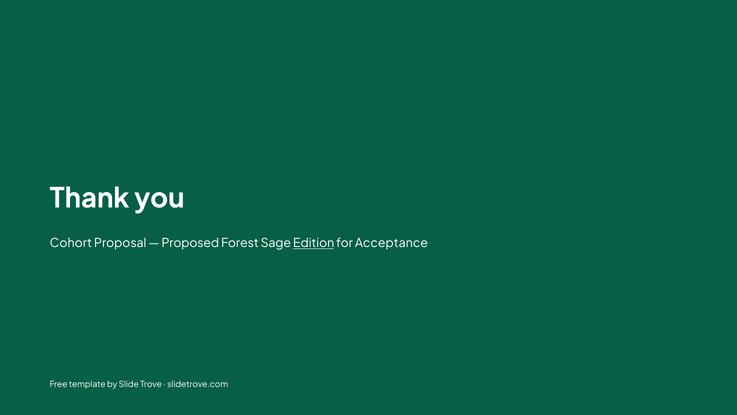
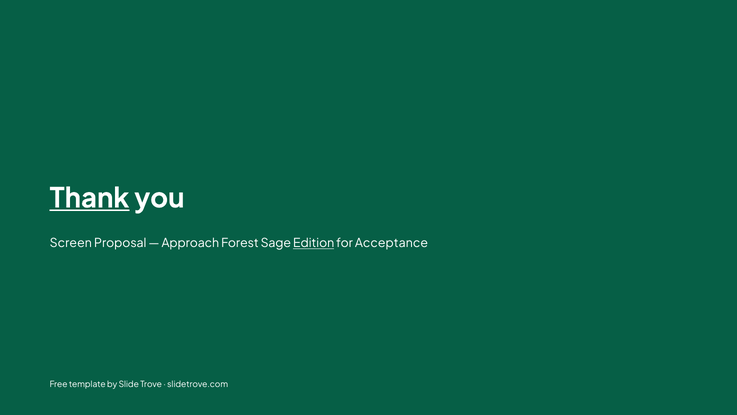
Thank underline: none -> present
Cohort: Cohort -> Screen
Proposed: Proposed -> Approach
